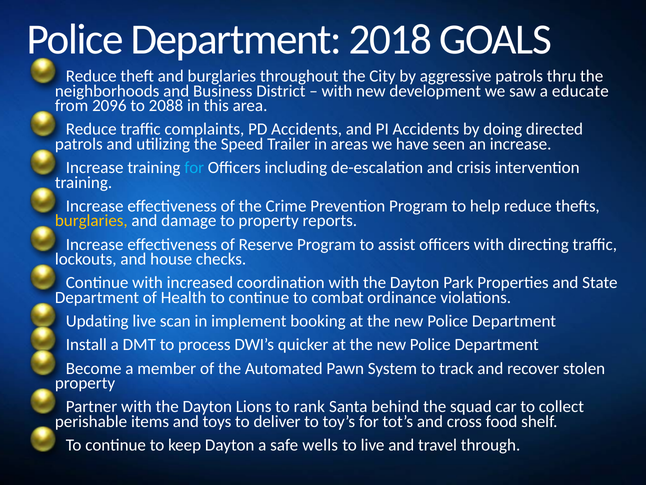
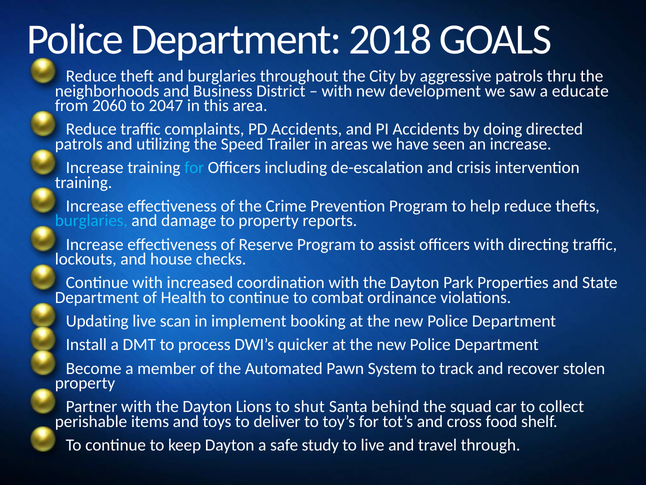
2096: 2096 -> 2060
2088: 2088 -> 2047
burglaries at (91, 221) colour: yellow -> light blue
rank: rank -> shut
wells: wells -> study
